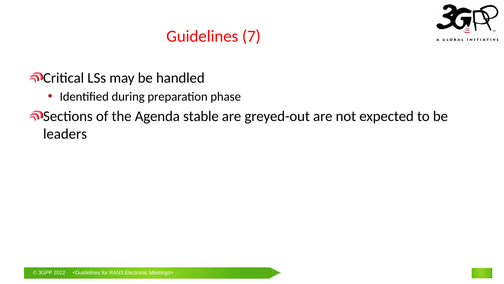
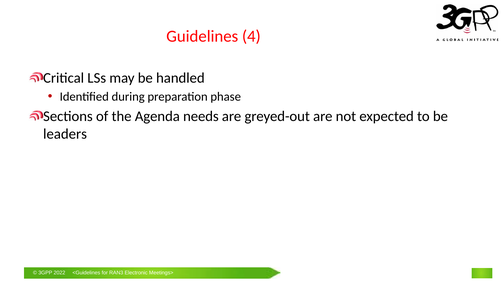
7: 7 -> 4
stable: stable -> needs
